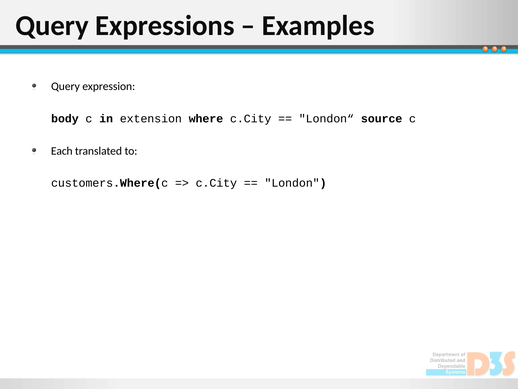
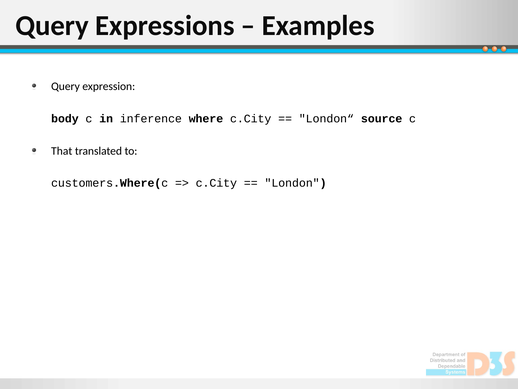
extension: extension -> inference
Each: Each -> That
